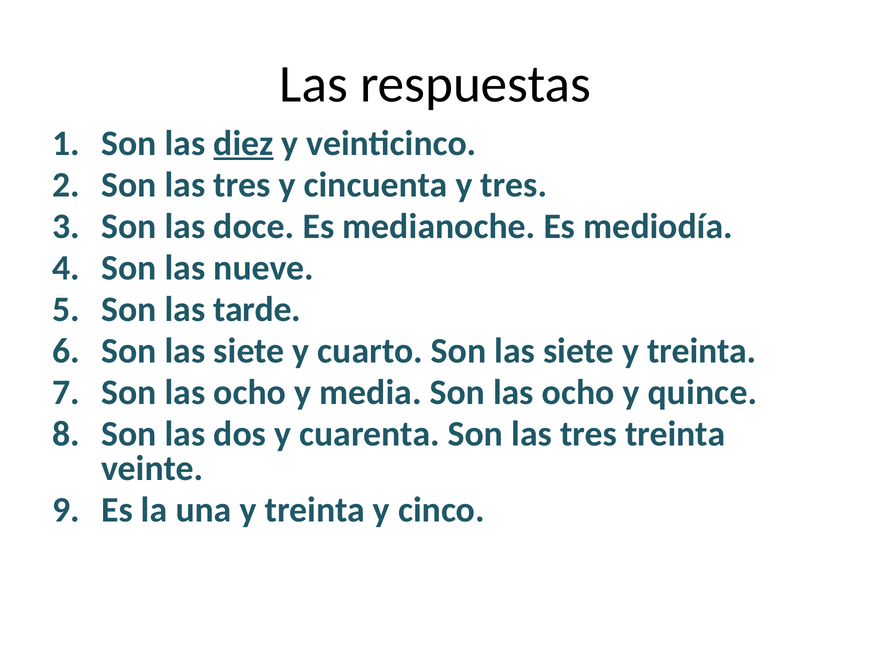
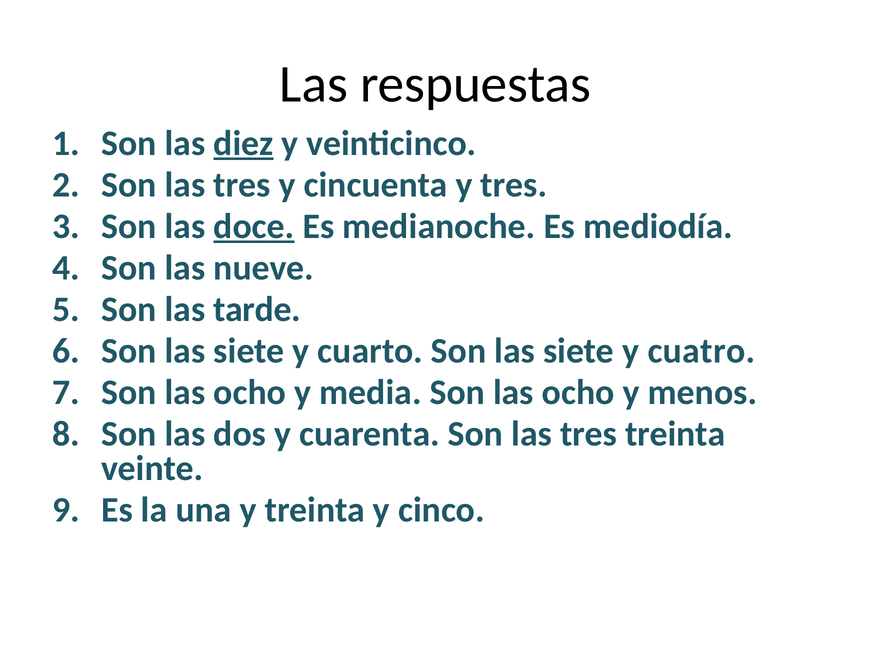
doce underline: none -> present
siete y treinta: treinta -> cuatro
quince: quince -> menos
